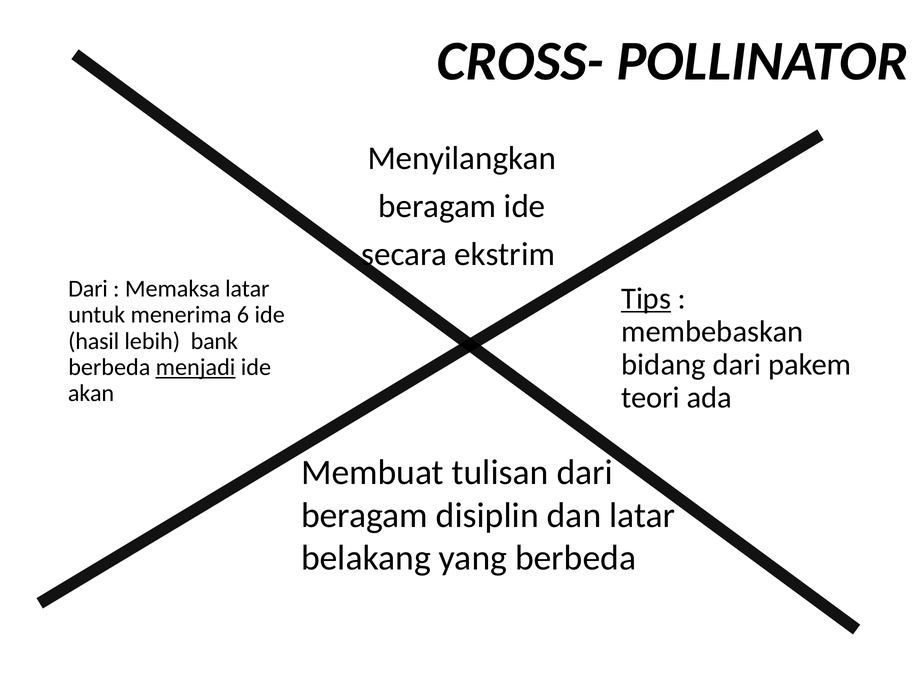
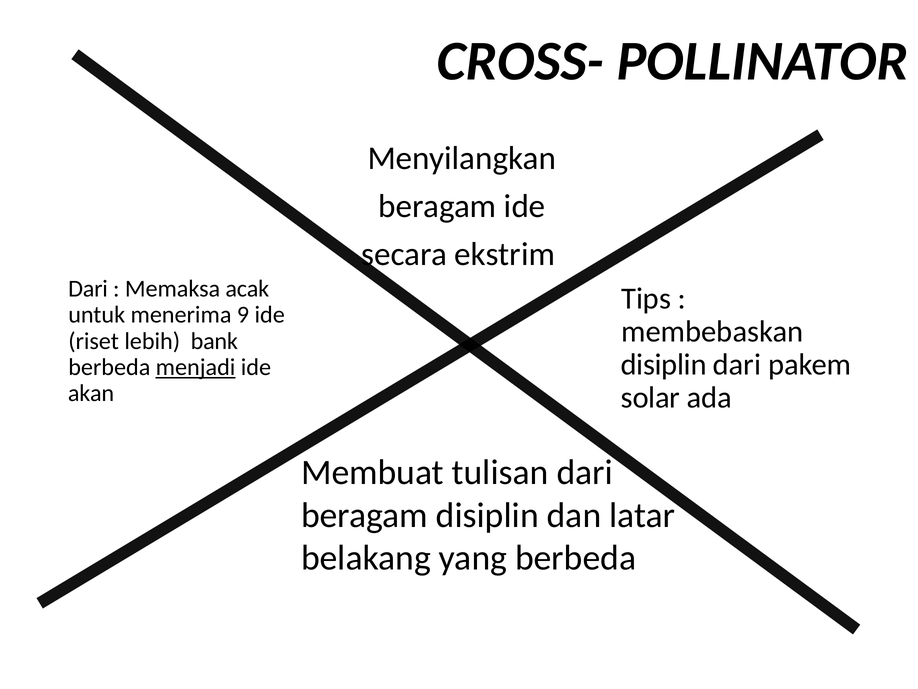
Memaksa latar: latar -> acak
Tips underline: present -> none
6: 6 -> 9
hasil: hasil -> riset
bidang at (663, 364): bidang -> disiplin
teori: teori -> solar
